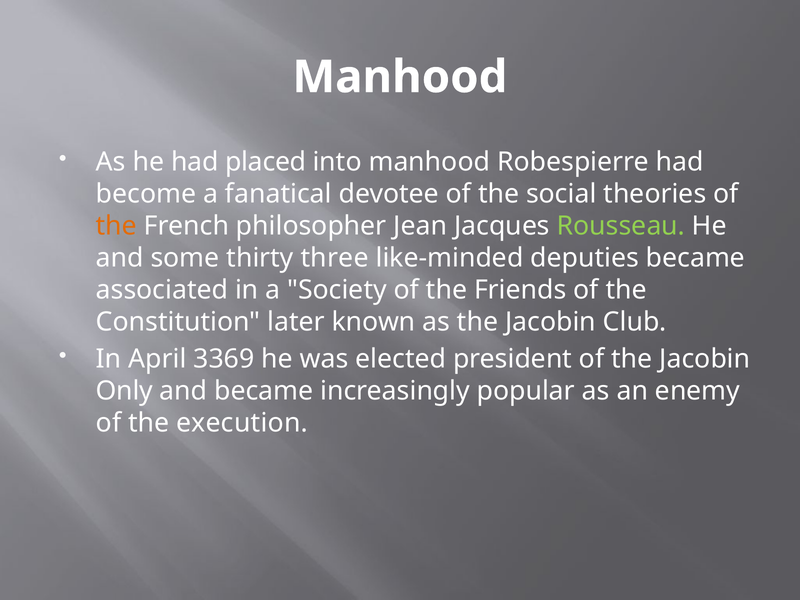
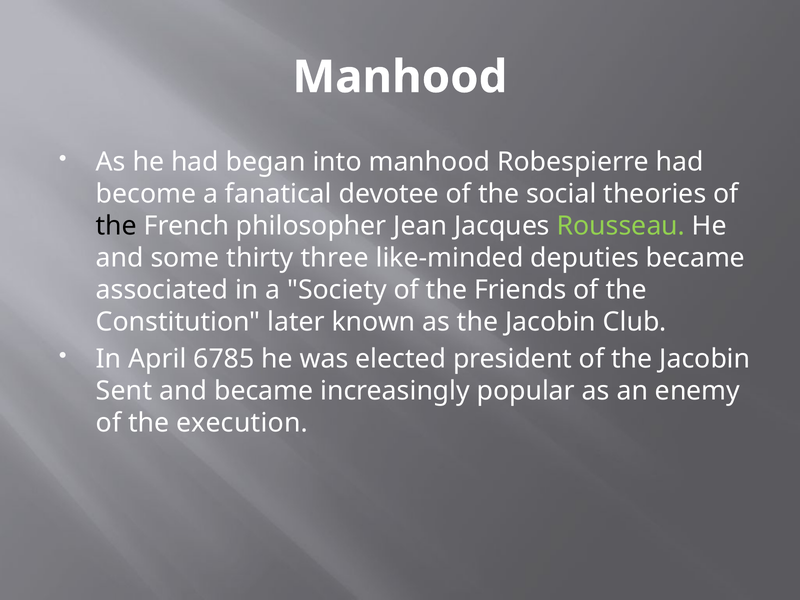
placed: placed -> began
the at (116, 226) colour: orange -> black
3369: 3369 -> 6785
Only: Only -> Sent
